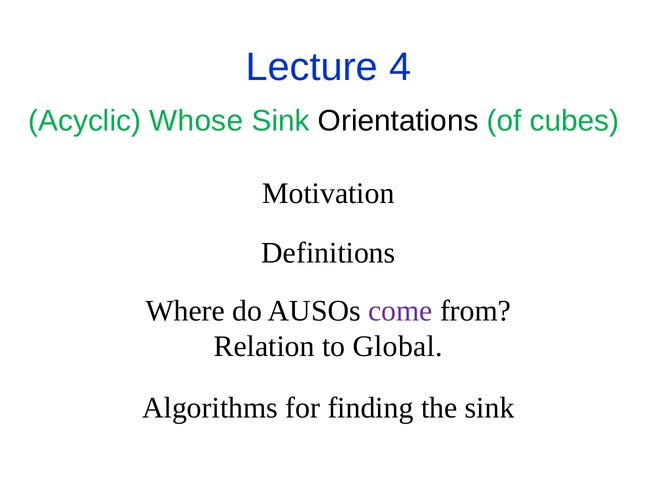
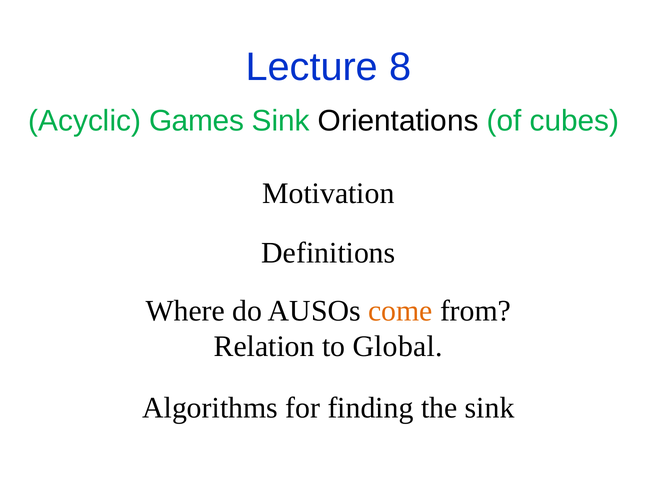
4: 4 -> 8
Whose: Whose -> Games
come colour: purple -> orange
